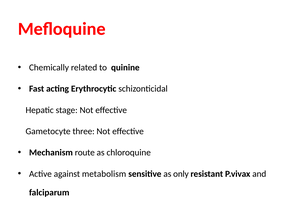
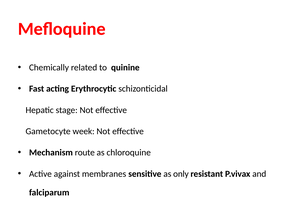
three: three -> week
metabolism: metabolism -> membranes
